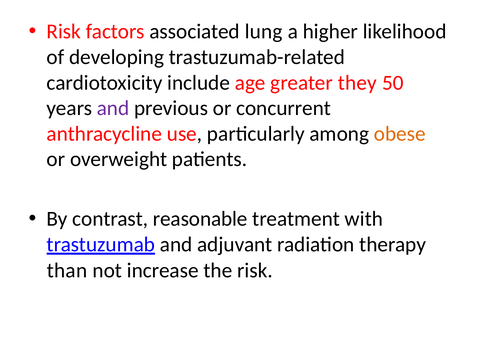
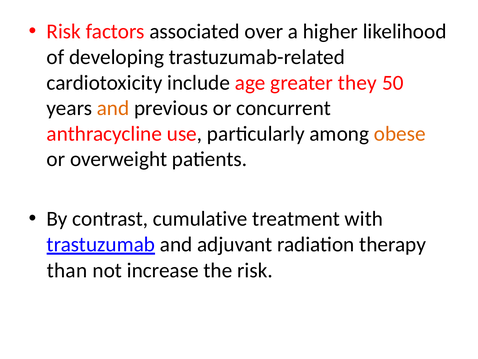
lung: lung -> over
and at (113, 108) colour: purple -> orange
reasonable: reasonable -> cumulative
